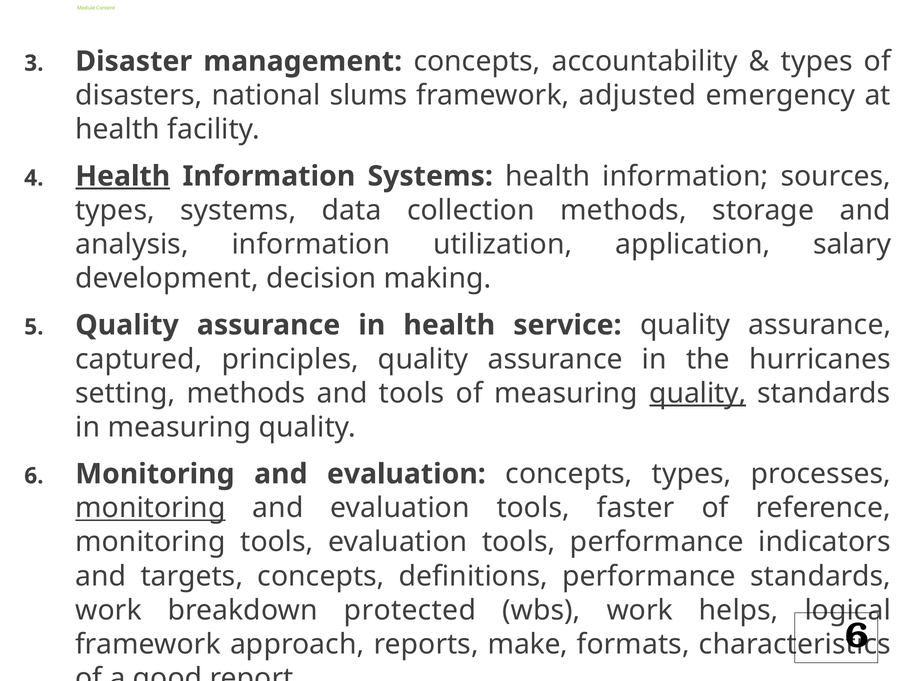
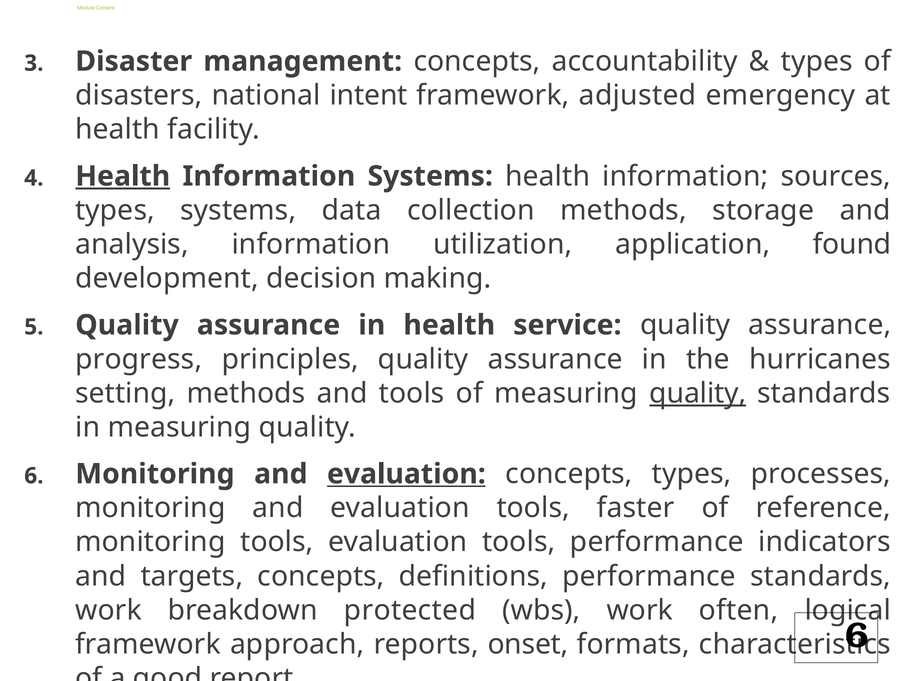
slums: slums -> intent
salary: salary -> found
captured: captured -> progress
evaluation at (406, 474) underline: none -> present
monitoring at (150, 508) underline: present -> none
helps: helps -> often
make: make -> onset
